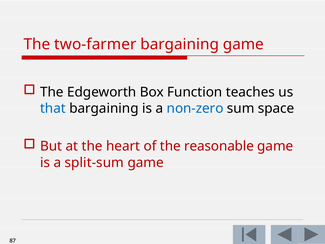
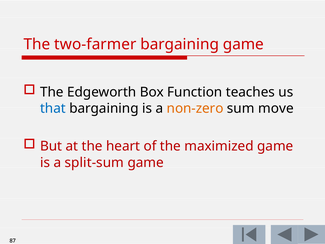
non-zero colour: blue -> orange
space: space -> move
reasonable: reasonable -> maximized
